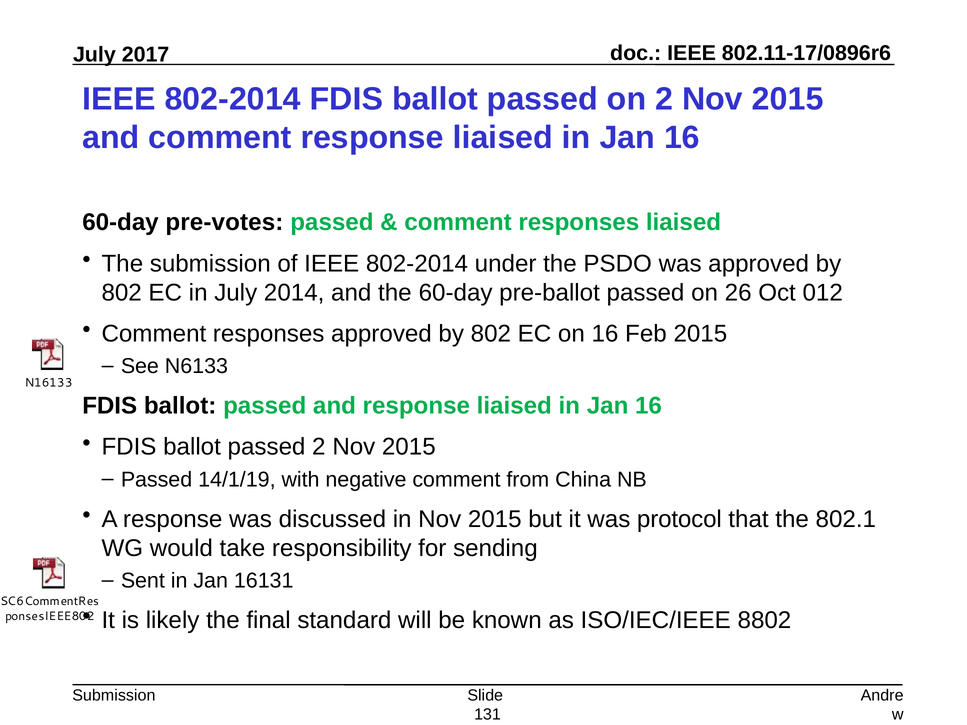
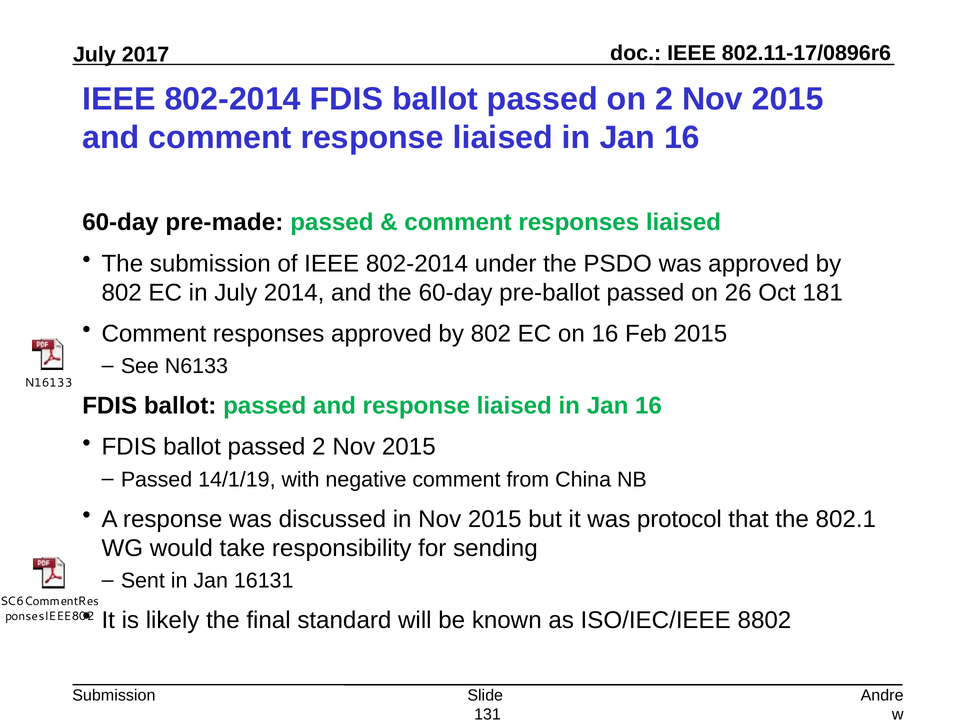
pre-votes: pre-votes -> pre-made
012: 012 -> 181
